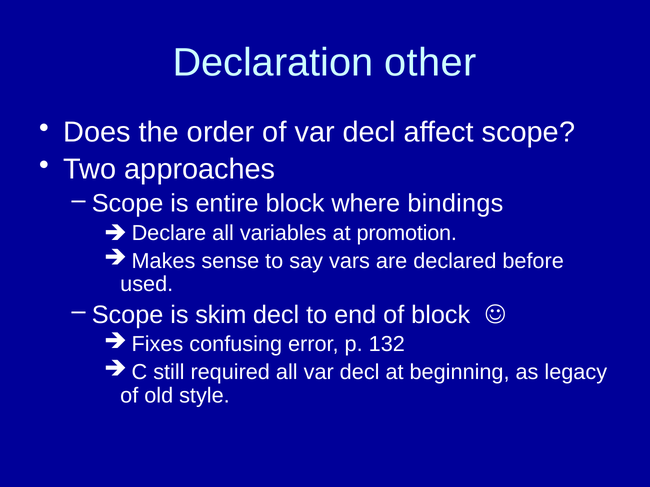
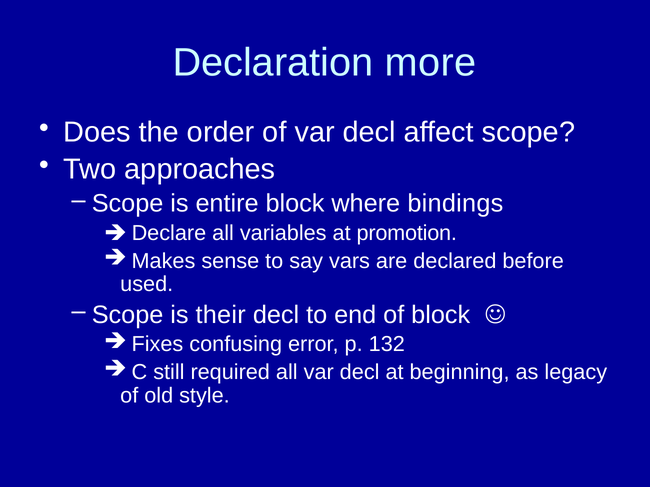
other: other -> more
skim: skim -> their
